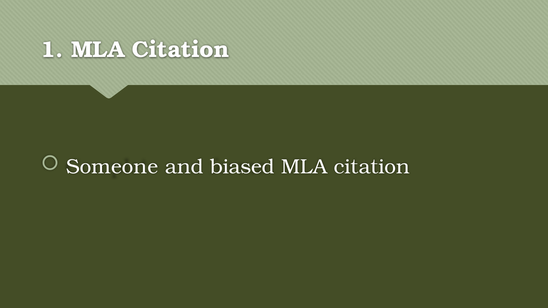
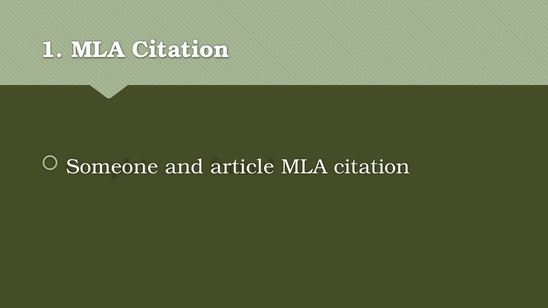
biased: biased -> article
